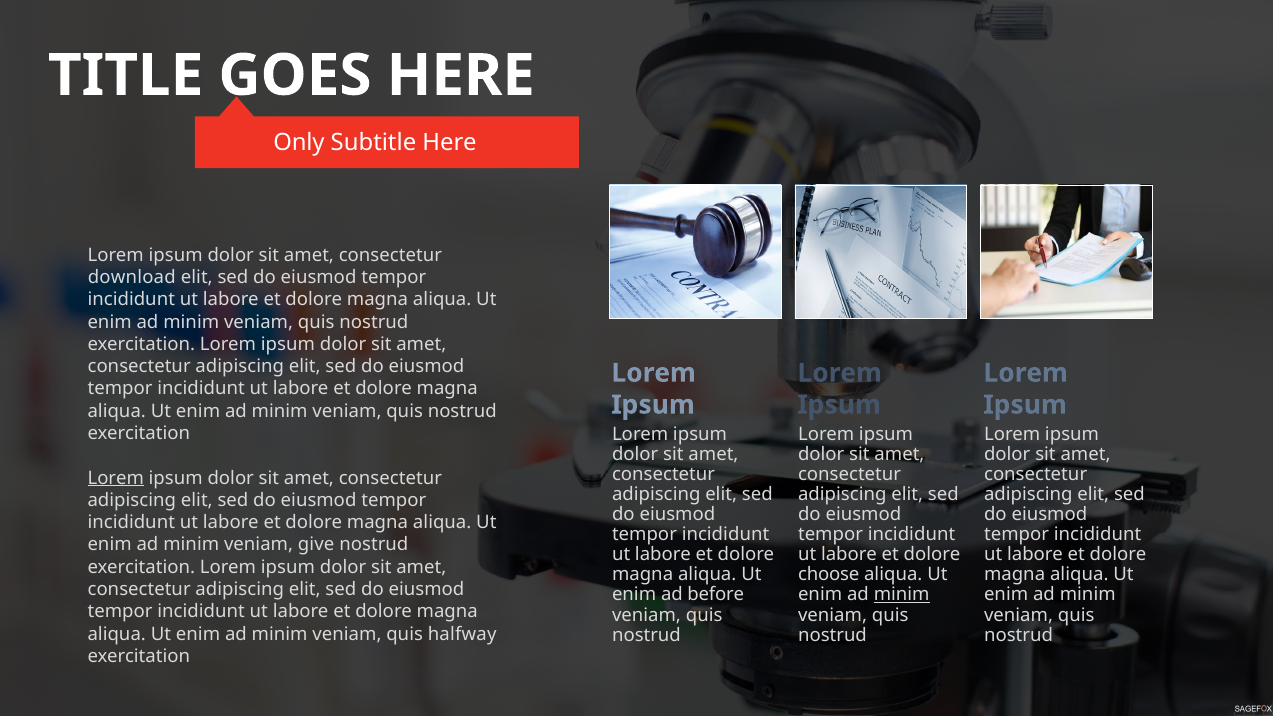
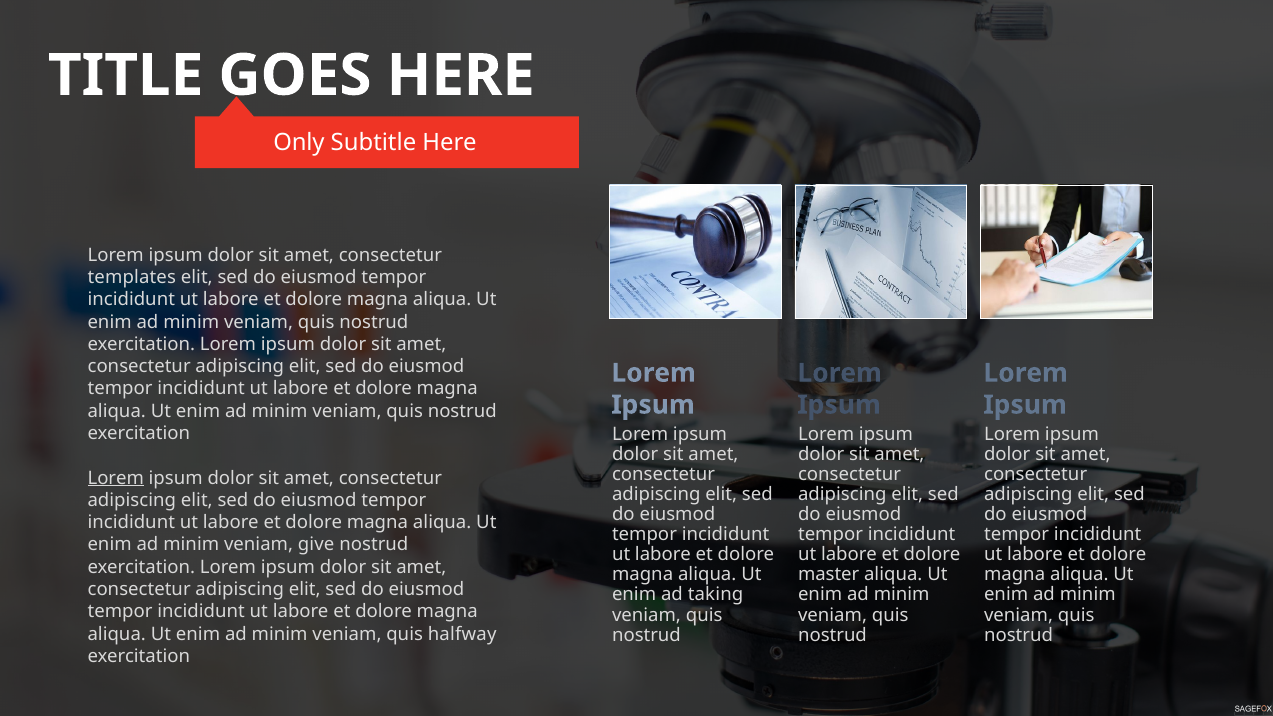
download: download -> templates
choose: choose -> master
before: before -> taking
minim at (902, 595) underline: present -> none
